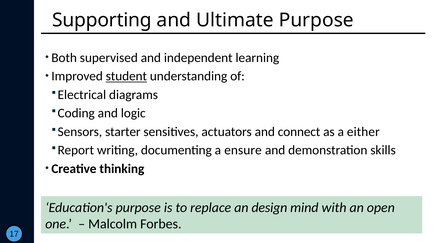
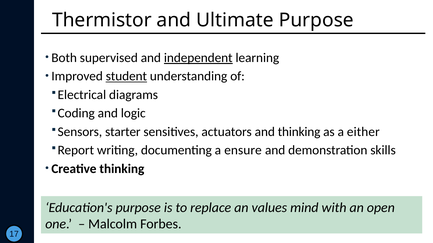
Supporting: Supporting -> Thermistor
independent underline: none -> present
and connect: connect -> thinking
design: design -> values
